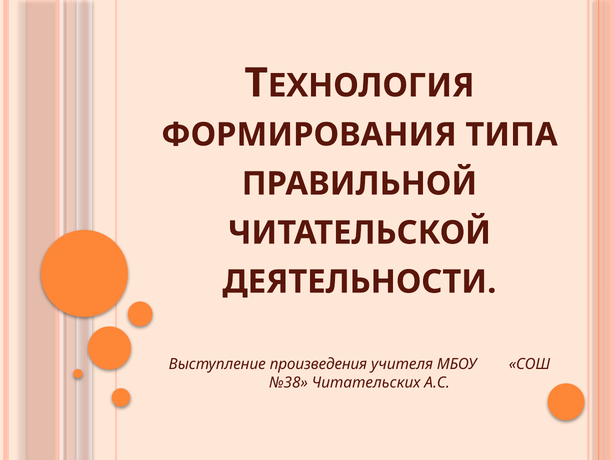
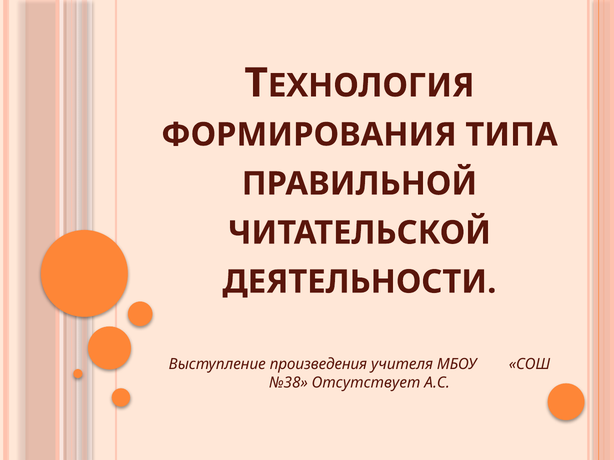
Читательских: Читательских -> Отсутствует
